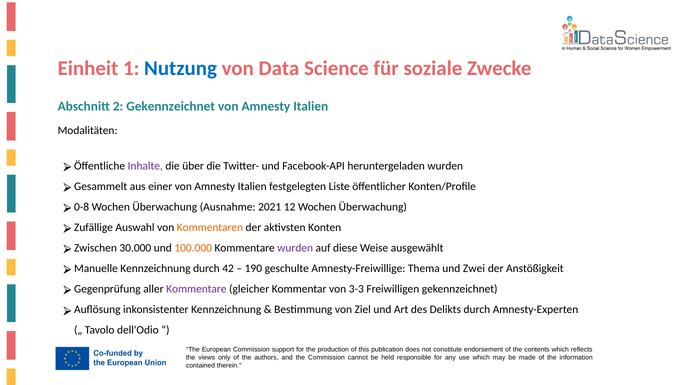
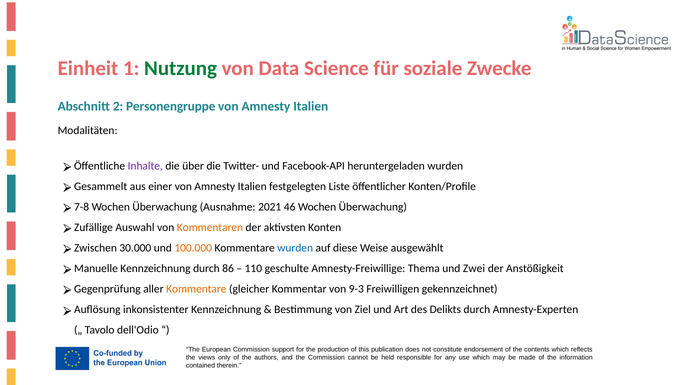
Nutzung colour: blue -> green
2 Gekennzeichnet: Gekennzeichnet -> Personengruppe
0-8: 0-8 -> 7-8
12: 12 -> 46
wurden at (295, 248) colour: purple -> blue
42: 42 -> 86
190: 190 -> 110
Kommentare at (196, 289) colour: purple -> orange
3-3: 3-3 -> 9-3
